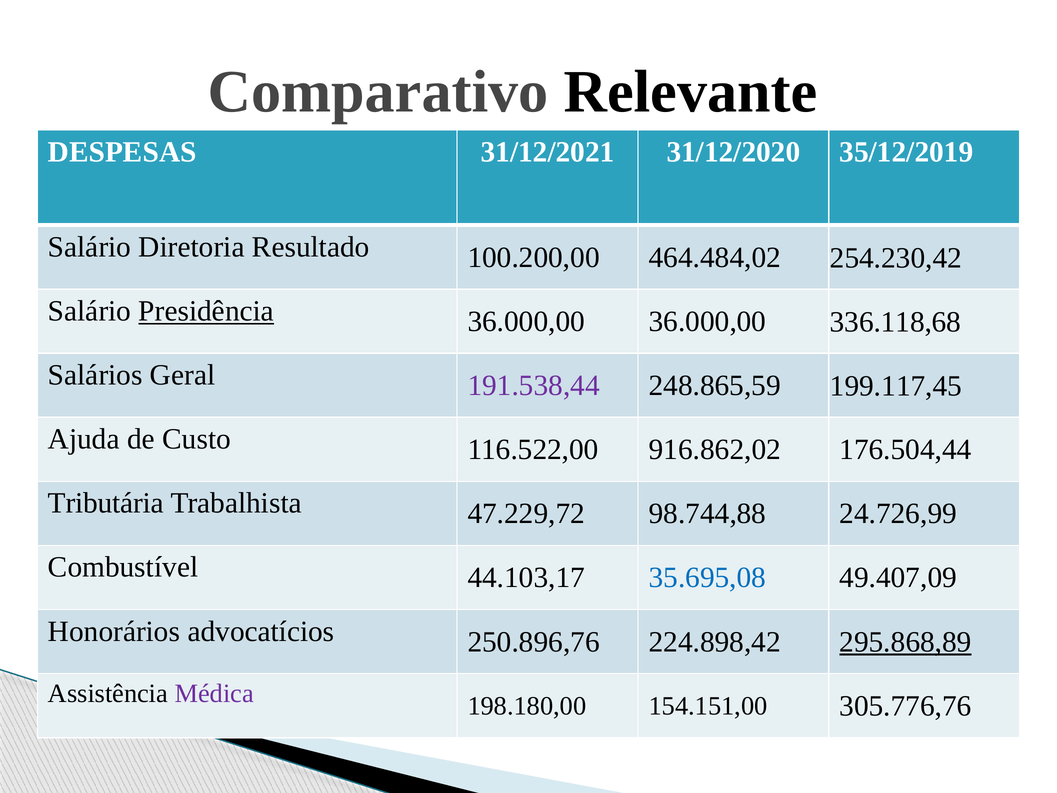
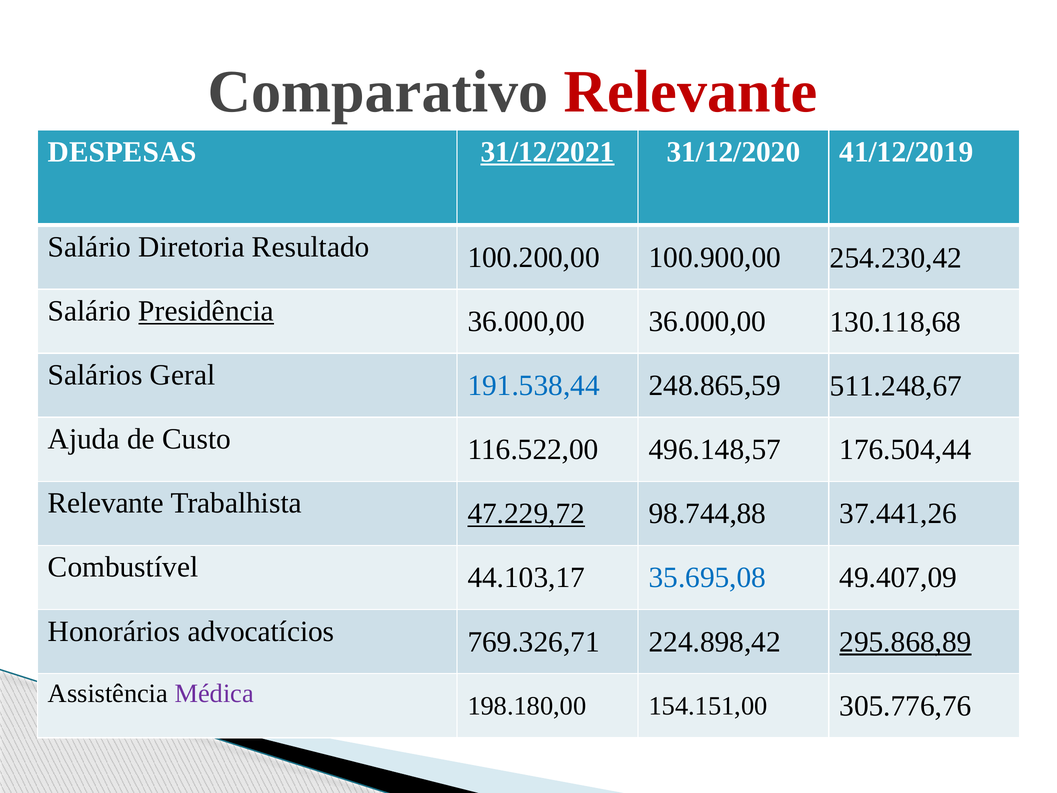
Relevante at (690, 92) colour: black -> red
31/12/2021 underline: none -> present
35/12/2019: 35/12/2019 -> 41/12/2019
464.484,02: 464.484,02 -> 100.900,00
336.118,68: 336.118,68 -> 130.118,68
191.538,44 colour: purple -> blue
199.117,45: 199.117,45 -> 511.248,67
916.862,02: 916.862,02 -> 496.148,57
Tributária at (106, 503): Tributária -> Relevante
47.229,72 underline: none -> present
24.726,99: 24.726,99 -> 37.441,26
250.896,76: 250.896,76 -> 769.326,71
